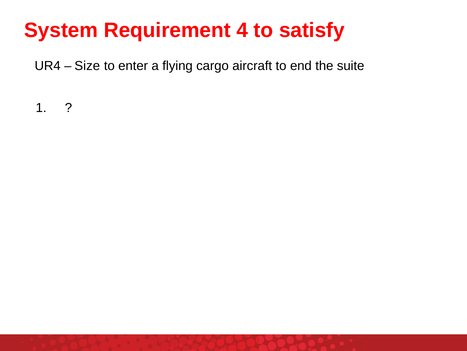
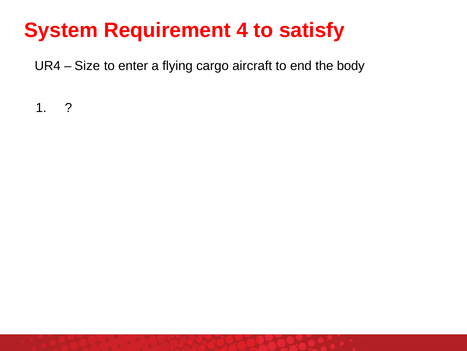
suite: suite -> body
